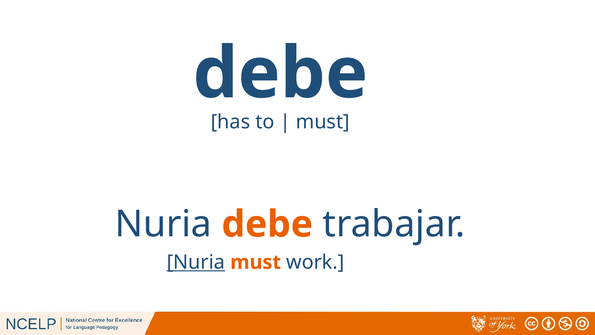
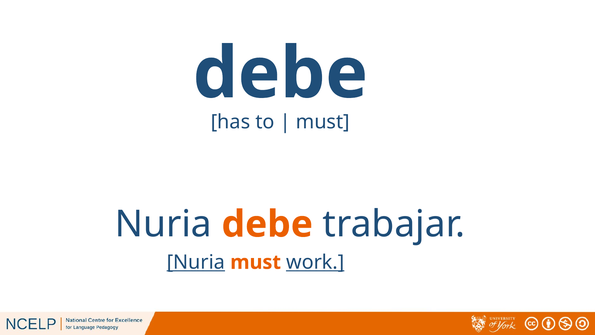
work underline: none -> present
